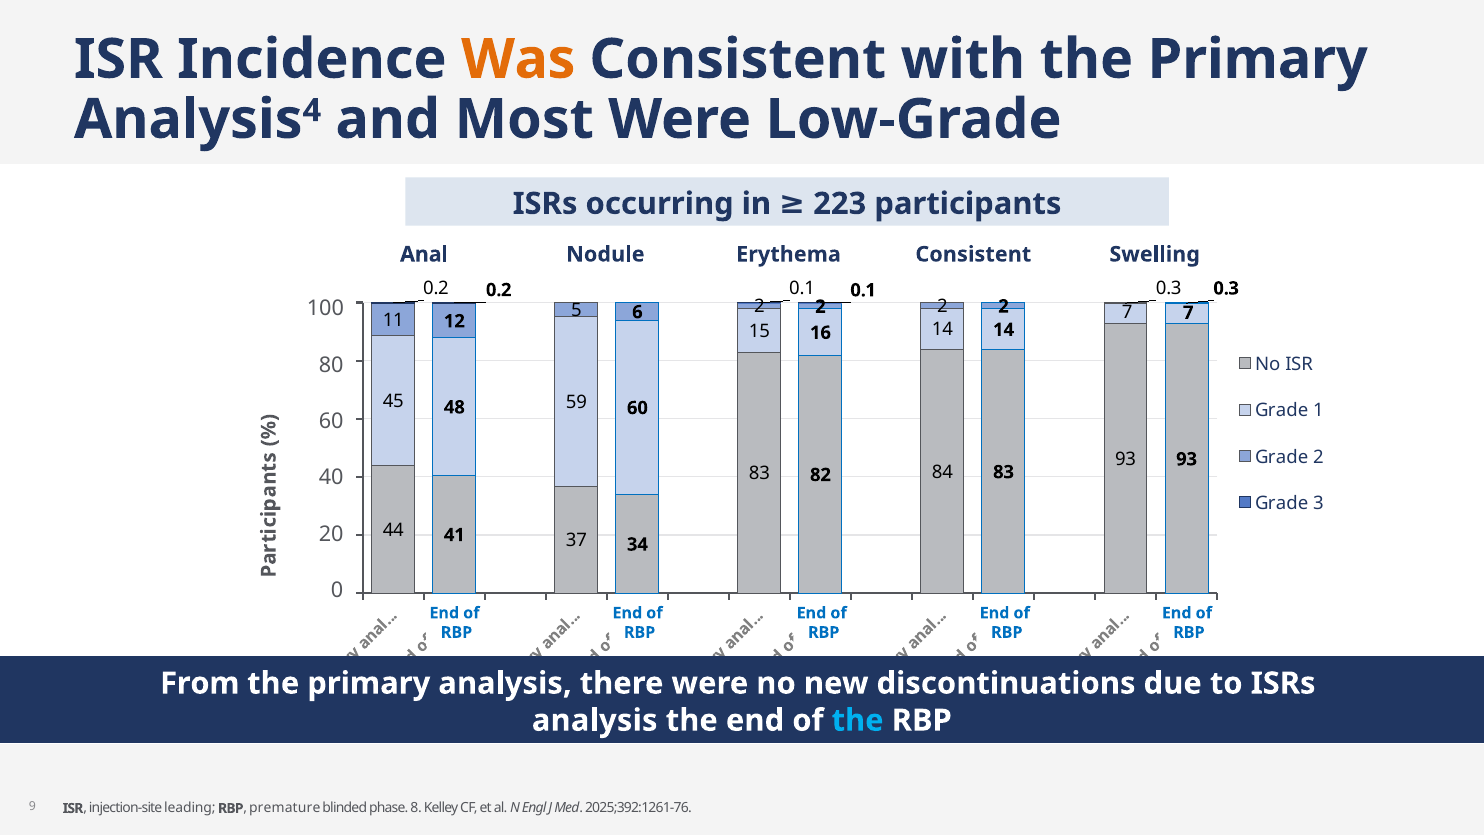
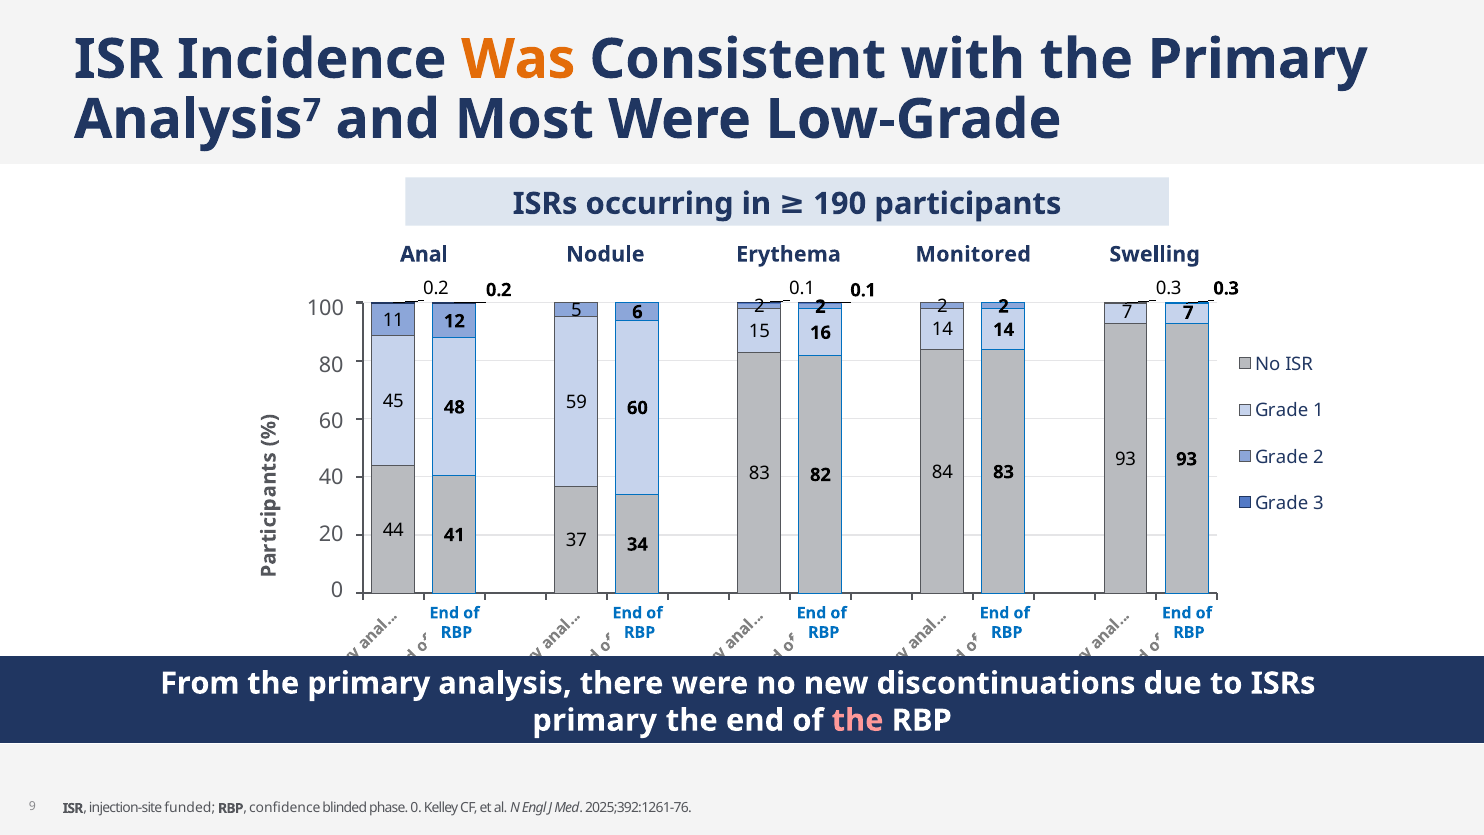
Analysis 4: 4 -> 7
223: 223 -> 190
Consistent at (973, 254): Consistent -> Monitored
analysis at (595, 720): analysis -> primary
the at (858, 720) colour: light blue -> pink
leading: leading -> funded
premature: premature -> confidence
phase 8: 8 -> 0
